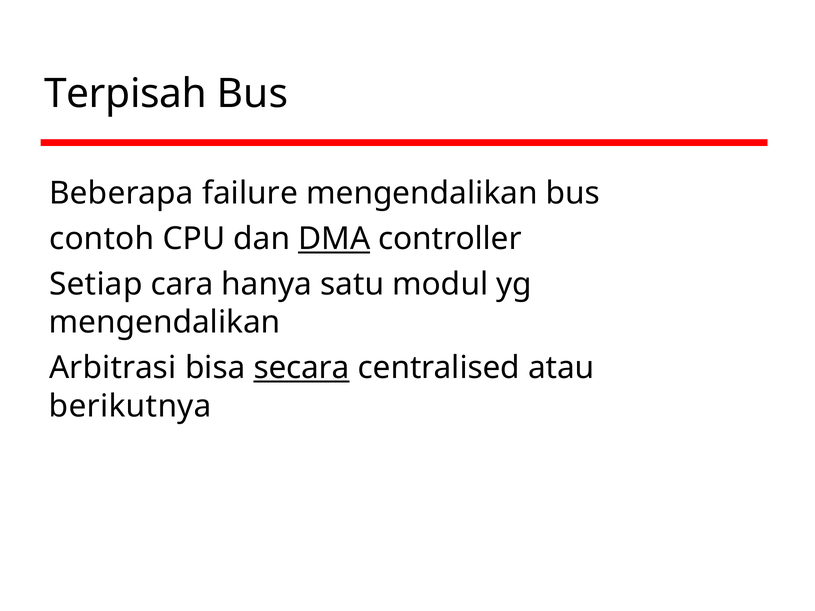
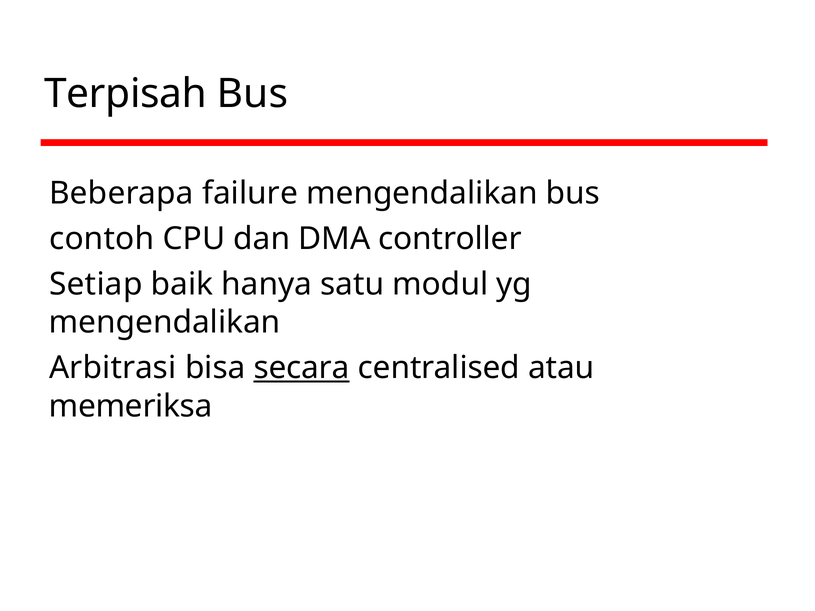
DMA underline: present -> none
cara: cara -> baik
berikutnya: berikutnya -> memeriksa
